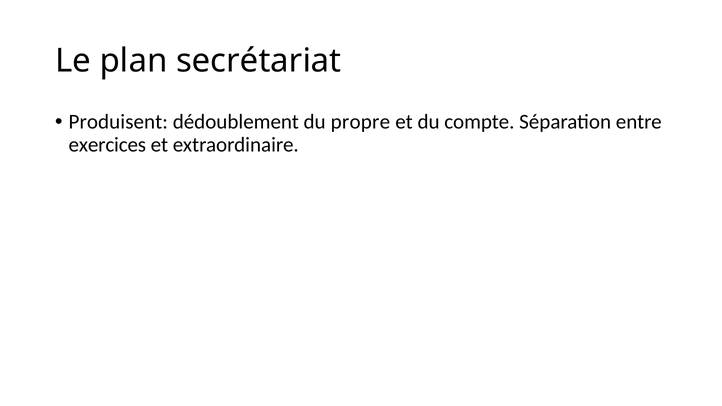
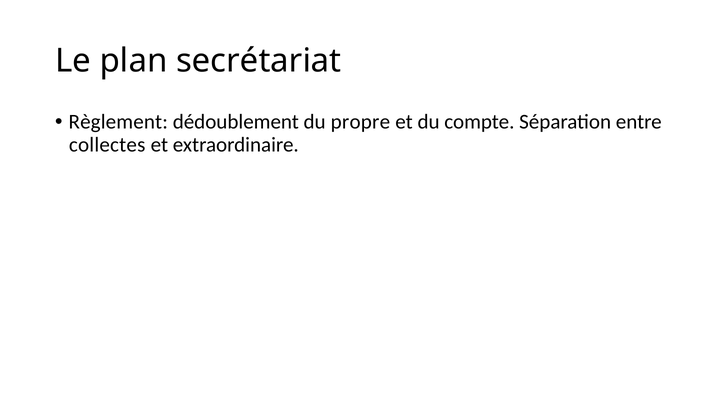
Produisent: Produisent -> Règlement
exercices: exercices -> collectes
